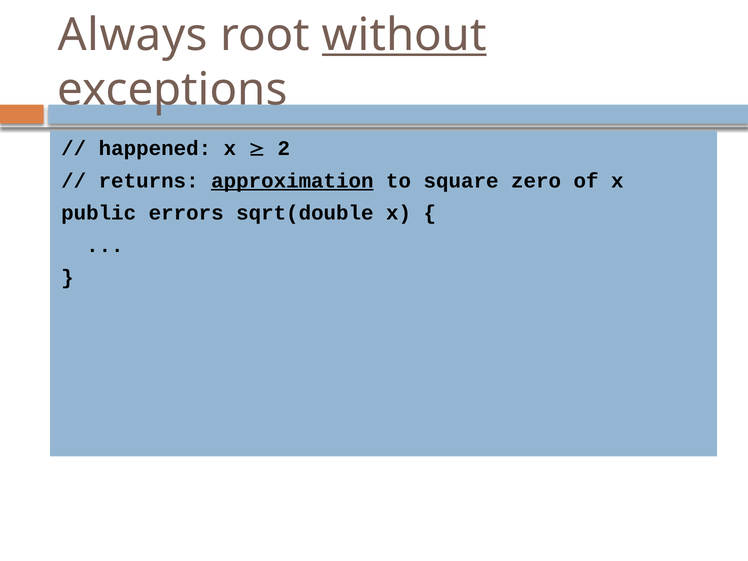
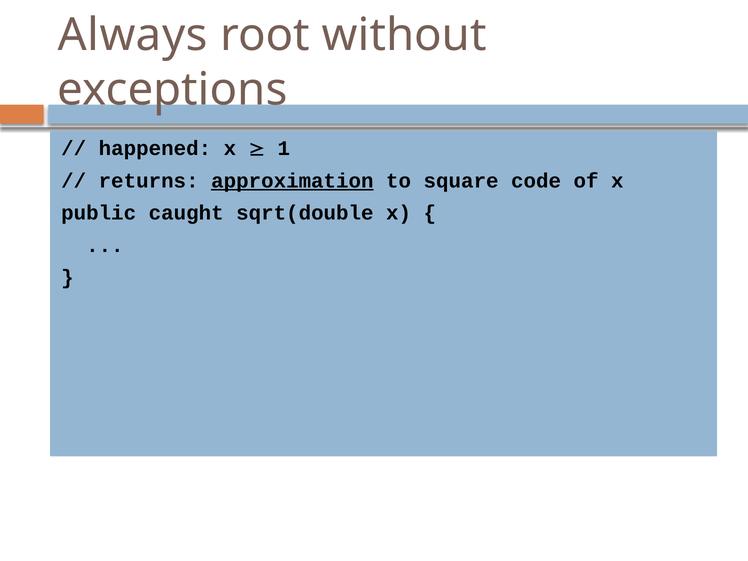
without underline: present -> none
2: 2 -> 1
zero: zero -> code
errors: errors -> caught
